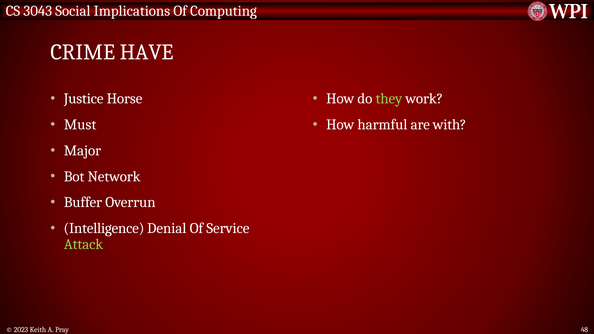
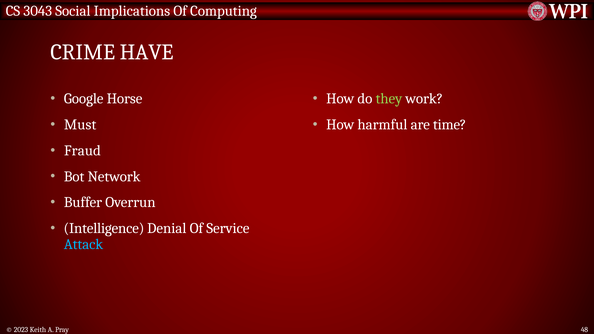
Justice: Justice -> Google
with: with -> time
Major: Major -> Fraud
Attack colour: light green -> light blue
